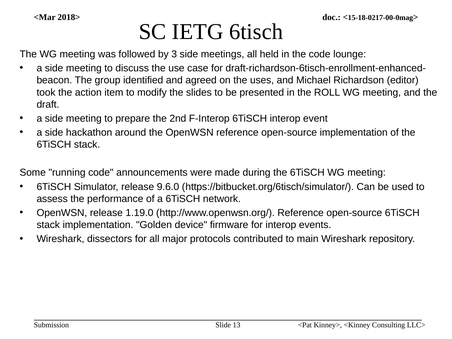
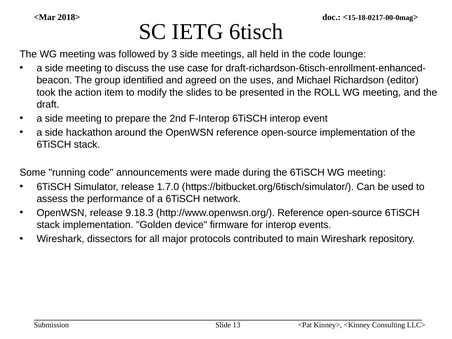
9.6.0: 9.6.0 -> 1.7.0
1.19.0: 1.19.0 -> 9.18.3
